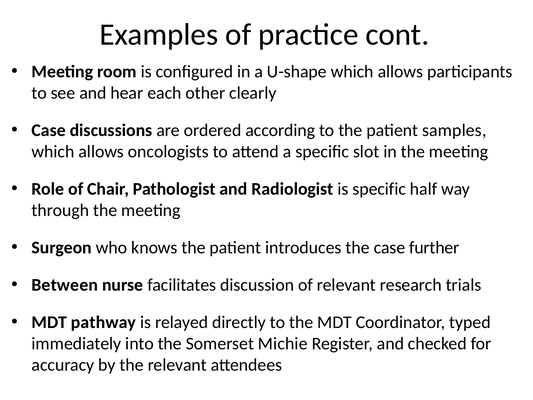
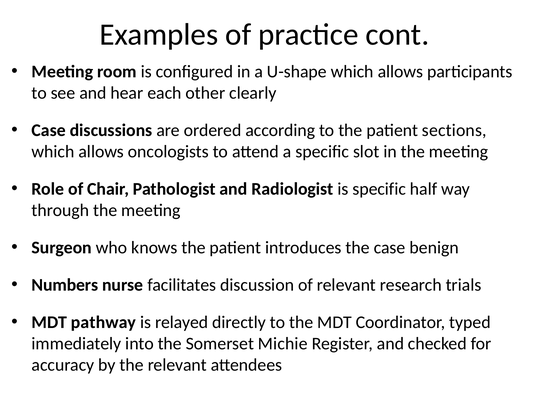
samples: samples -> sections
further: further -> benign
Between: Between -> Numbers
